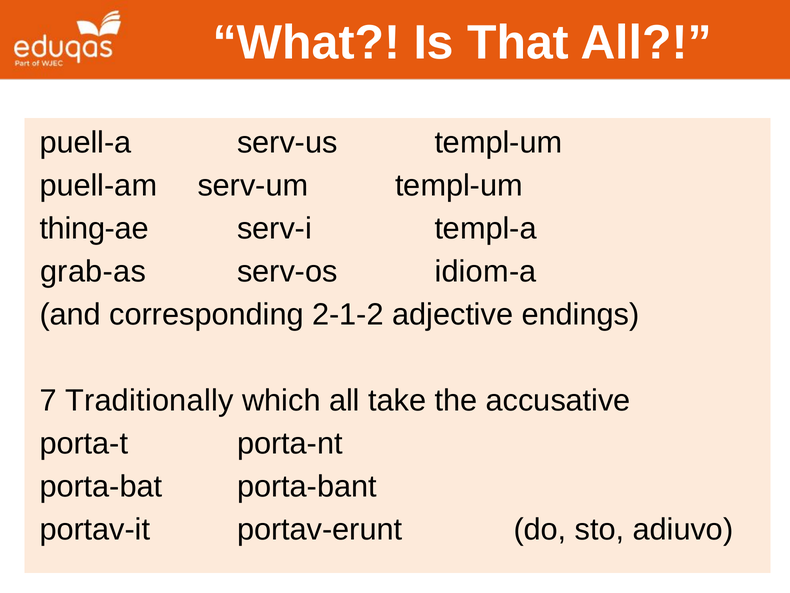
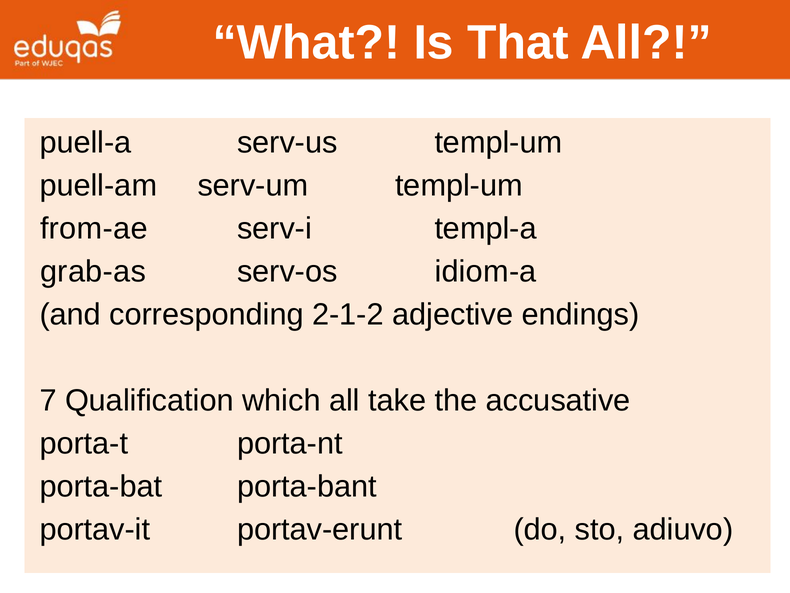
thing-ae: thing-ae -> from-ae
Traditionally: Traditionally -> Qualification
